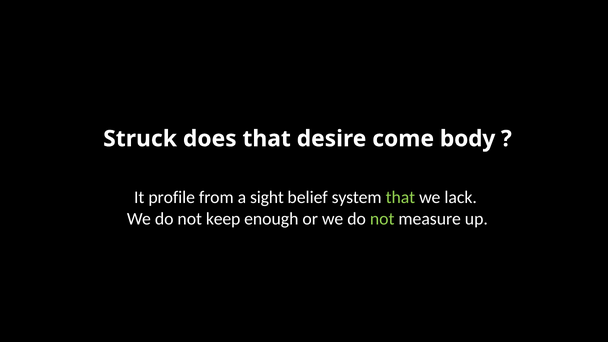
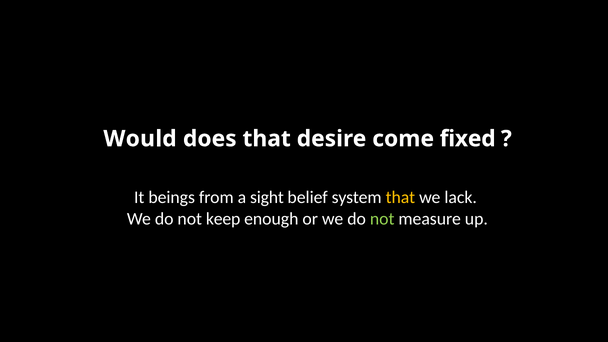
Struck: Struck -> Would
body: body -> fixed
profile: profile -> beings
that at (400, 197) colour: light green -> yellow
